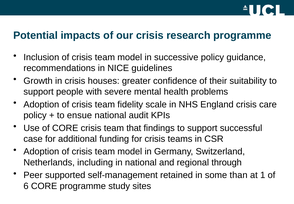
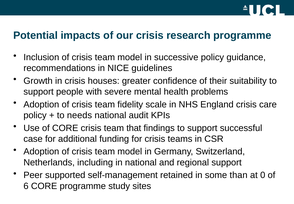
ensue: ensue -> needs
regional through: through -> support
1: 1 -> 0
